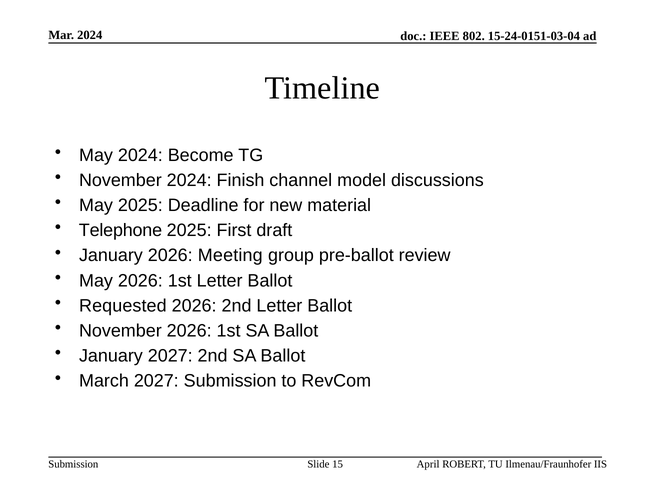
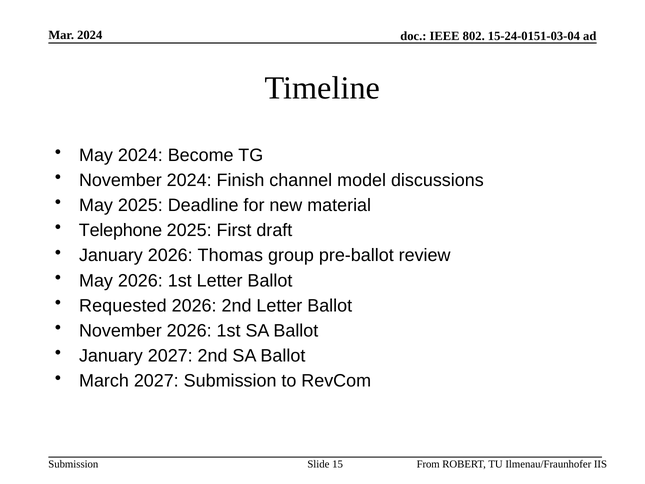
Meeting: Meeting -> Thomas
April: April -> From
